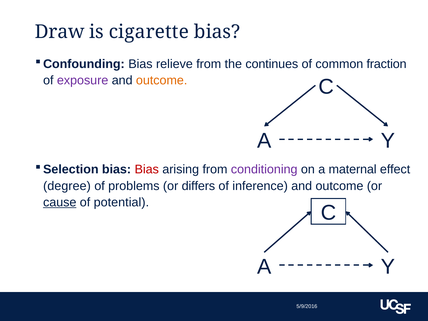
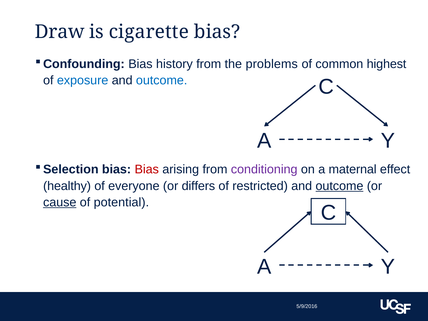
relieve: relieve -> history
continues: continues -> problems
fraction: fraction -> highest
exposure colour: purple -> blue
outcome at (162, 81) colour: orange -> blue
degree: degree -> healthy
problems: problems -> everyone
inference: inference -> restricted
outcome at (339, 186) underline: none -> present
